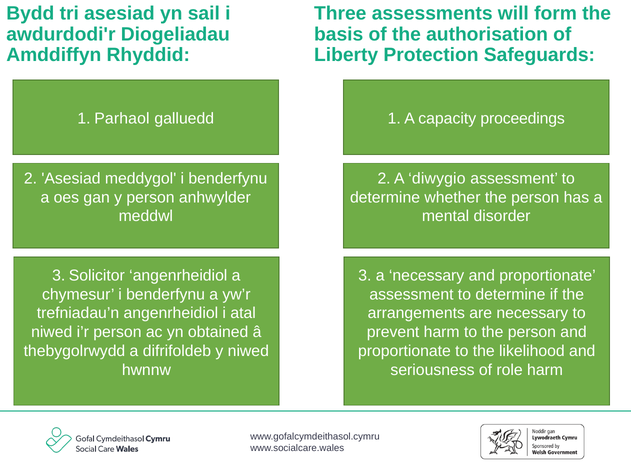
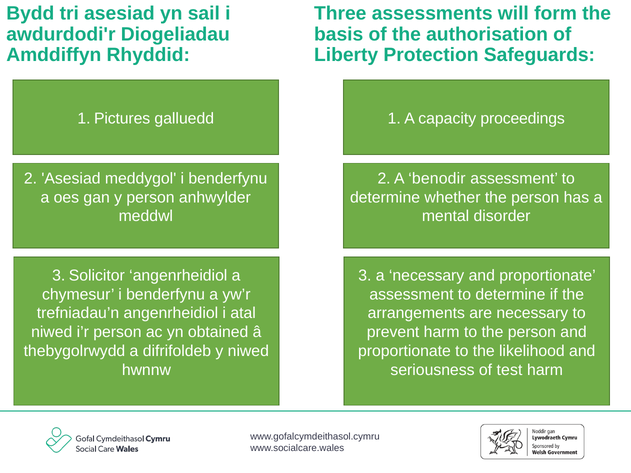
Parhaol: Parhaol -> Pictures
diwygio: diwygio -> benodir
role: role -> test
